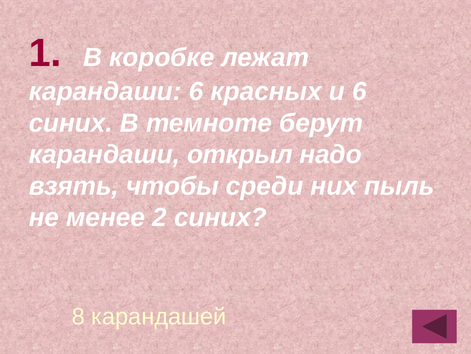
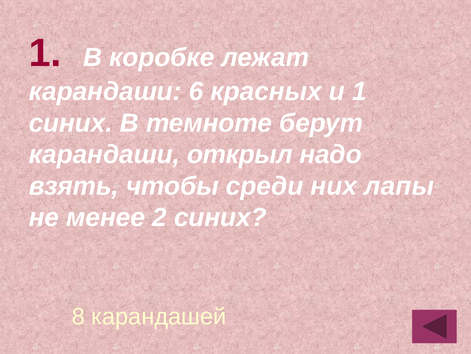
и 6: 6 -> 1
пыль: пыль -> лапы
